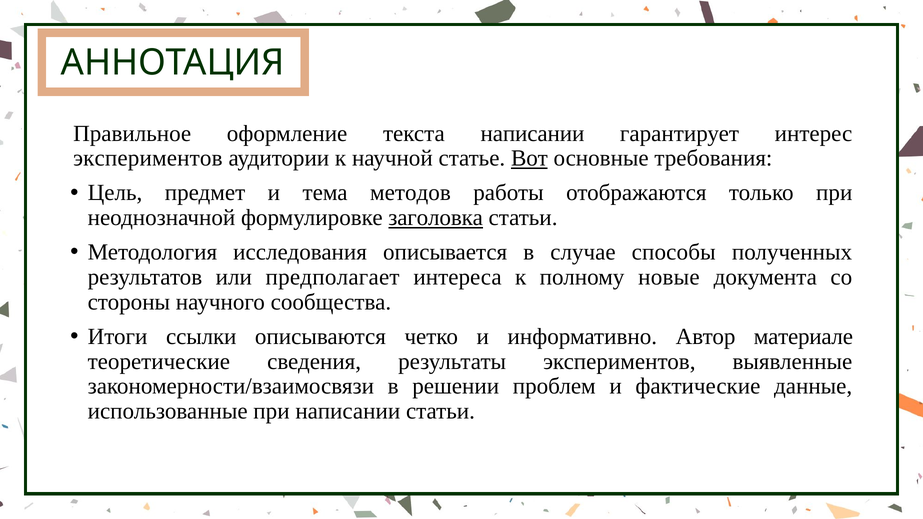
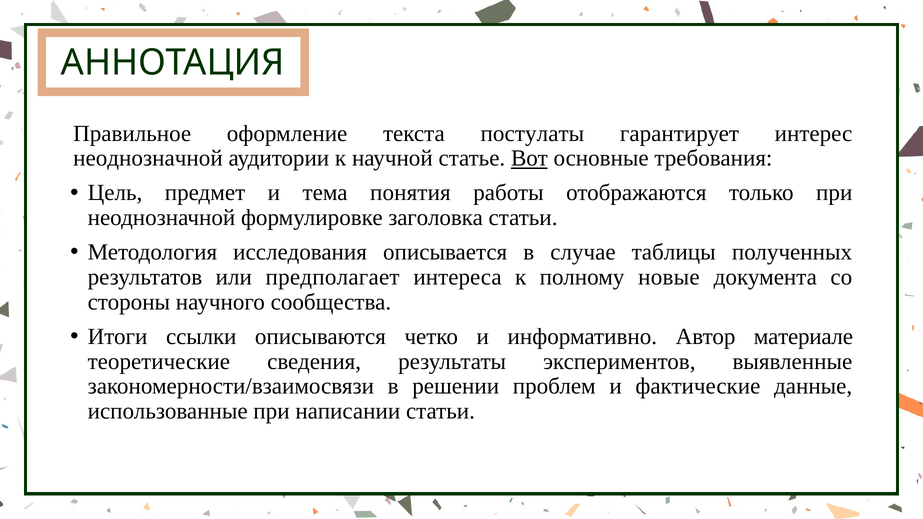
текста написании: написании -> постулаты
экспериментов at (148, 158): экспериментов -> неоднозначной
методов: методов -> понятия
заголовка underline: present -> none
способы: способы -> таблицы
